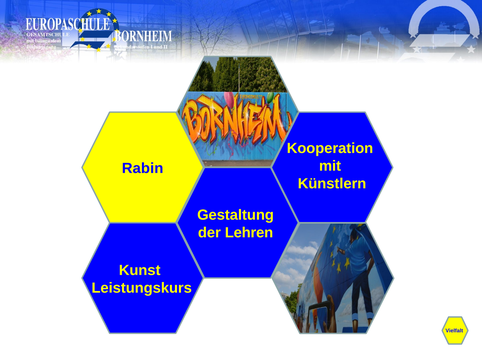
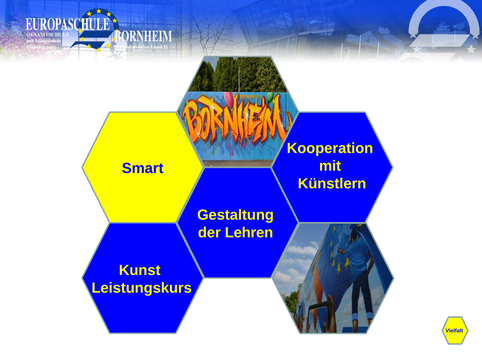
Rabin: Rabin -> Smart
